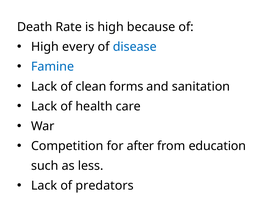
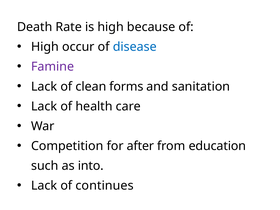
every: every -> occur
Famine colour: blue -> purple
less: less -> into
predators: predators -> continues
